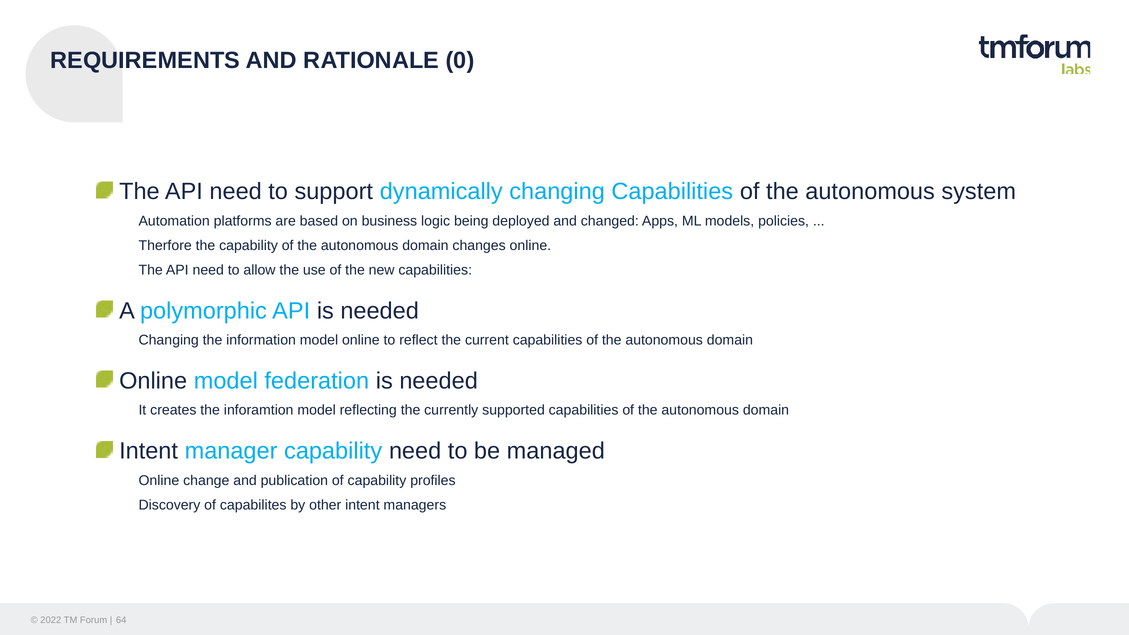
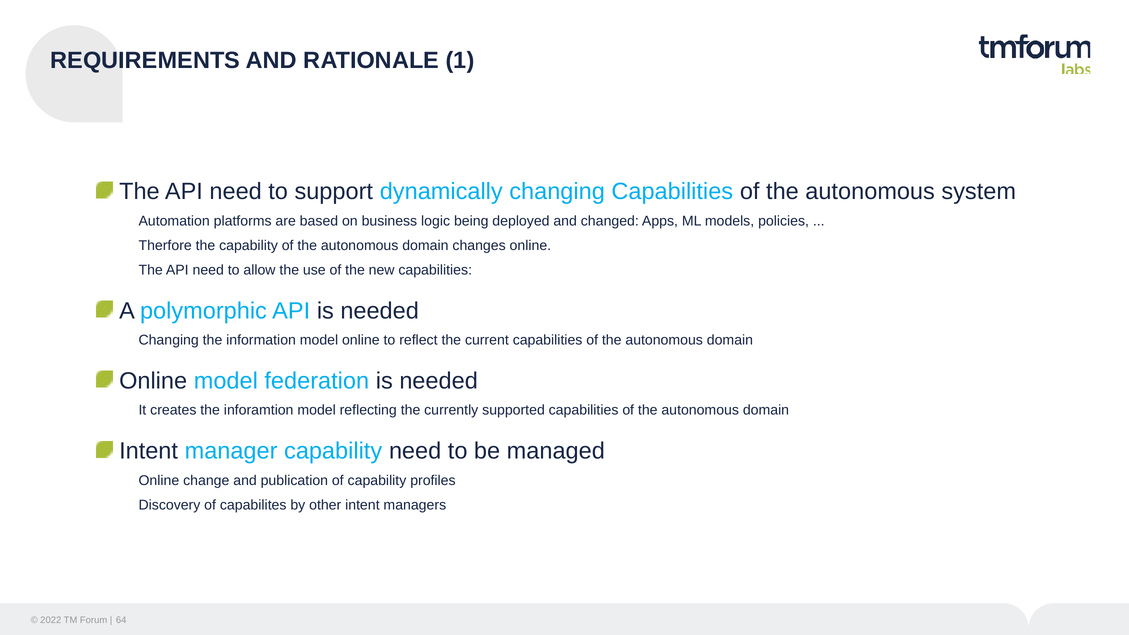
0: 0 -> 1
